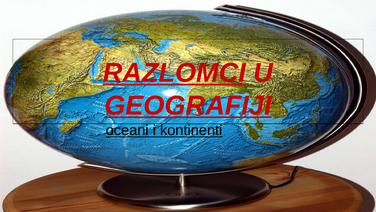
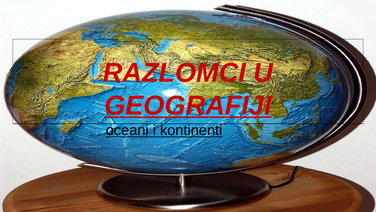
RAZLOMCI underline: present -> none
